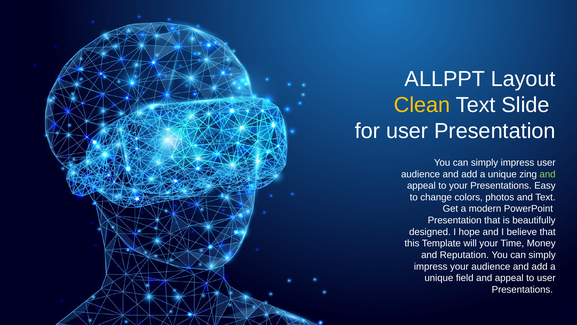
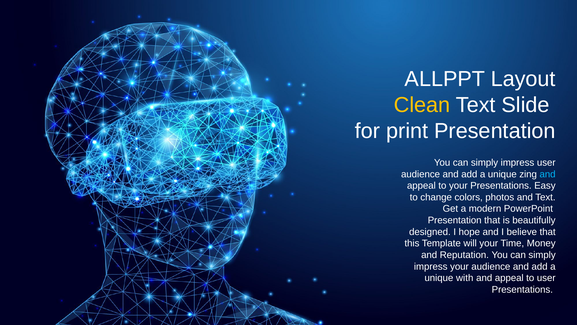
for user: user -> print
and at (548, 174) colour: light green -> light blue
field: field -> with
